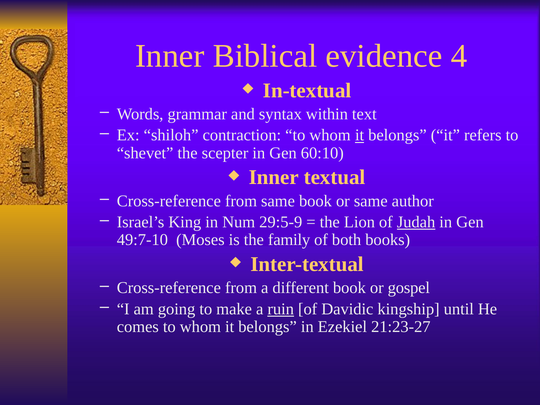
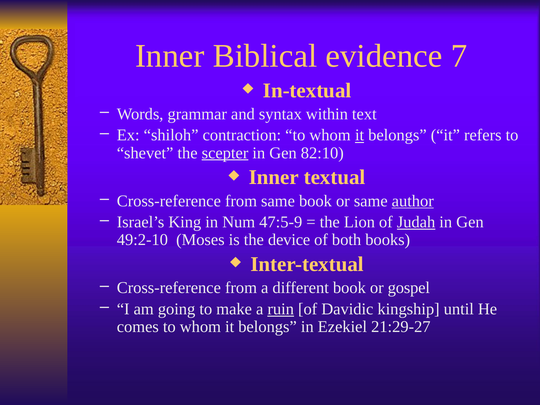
4: 4 -> 7
scepter underline: none -> present
60:10: 60:10 -> 82:10
author underline: none -> present
29:5-9: 29:5-9 -> 47:5-9
49:7-10: 49:7-10 -> 49:2-10
family: family -> device
21:23-27: 21:23-27 -> 21:29-27
